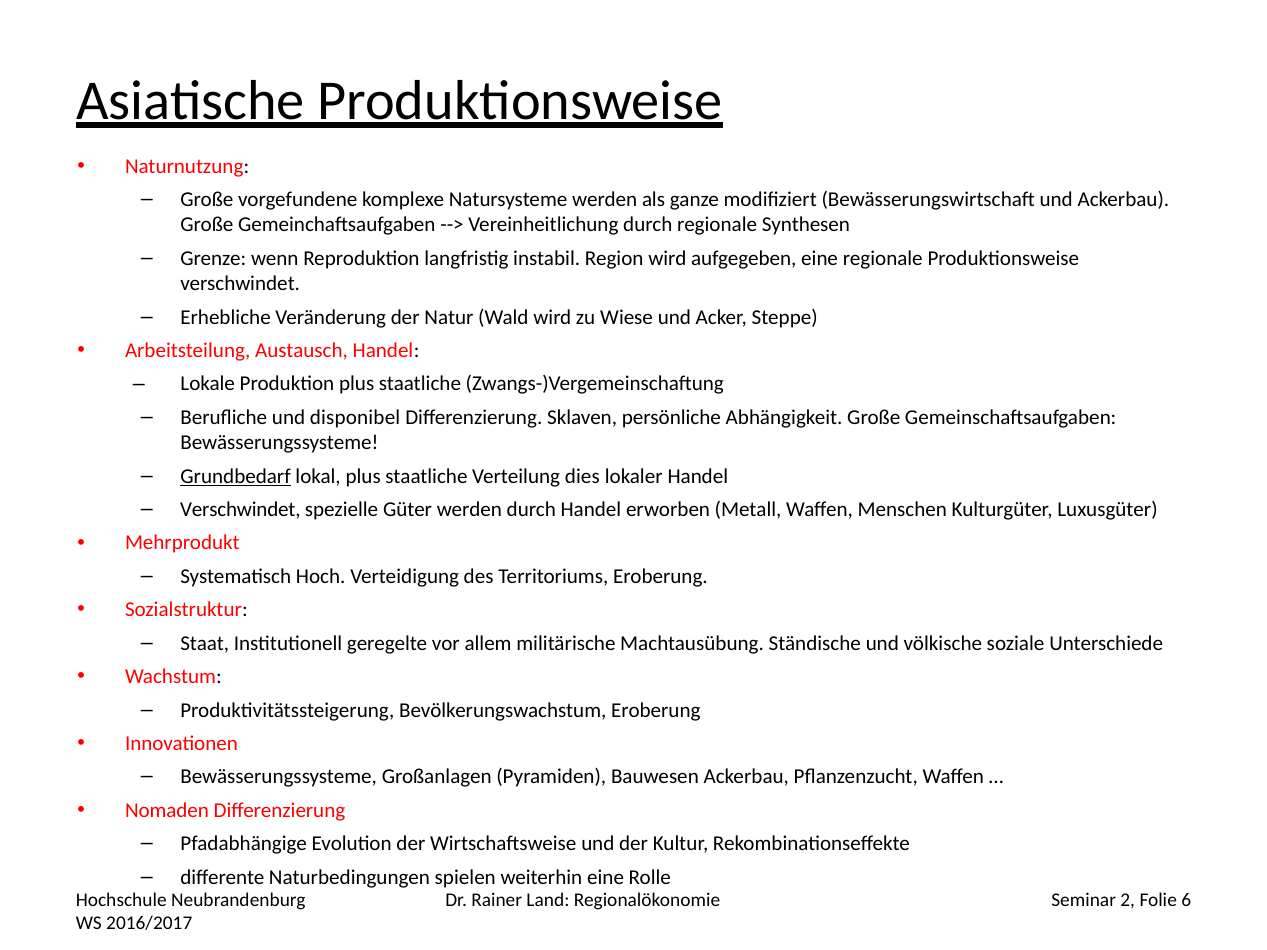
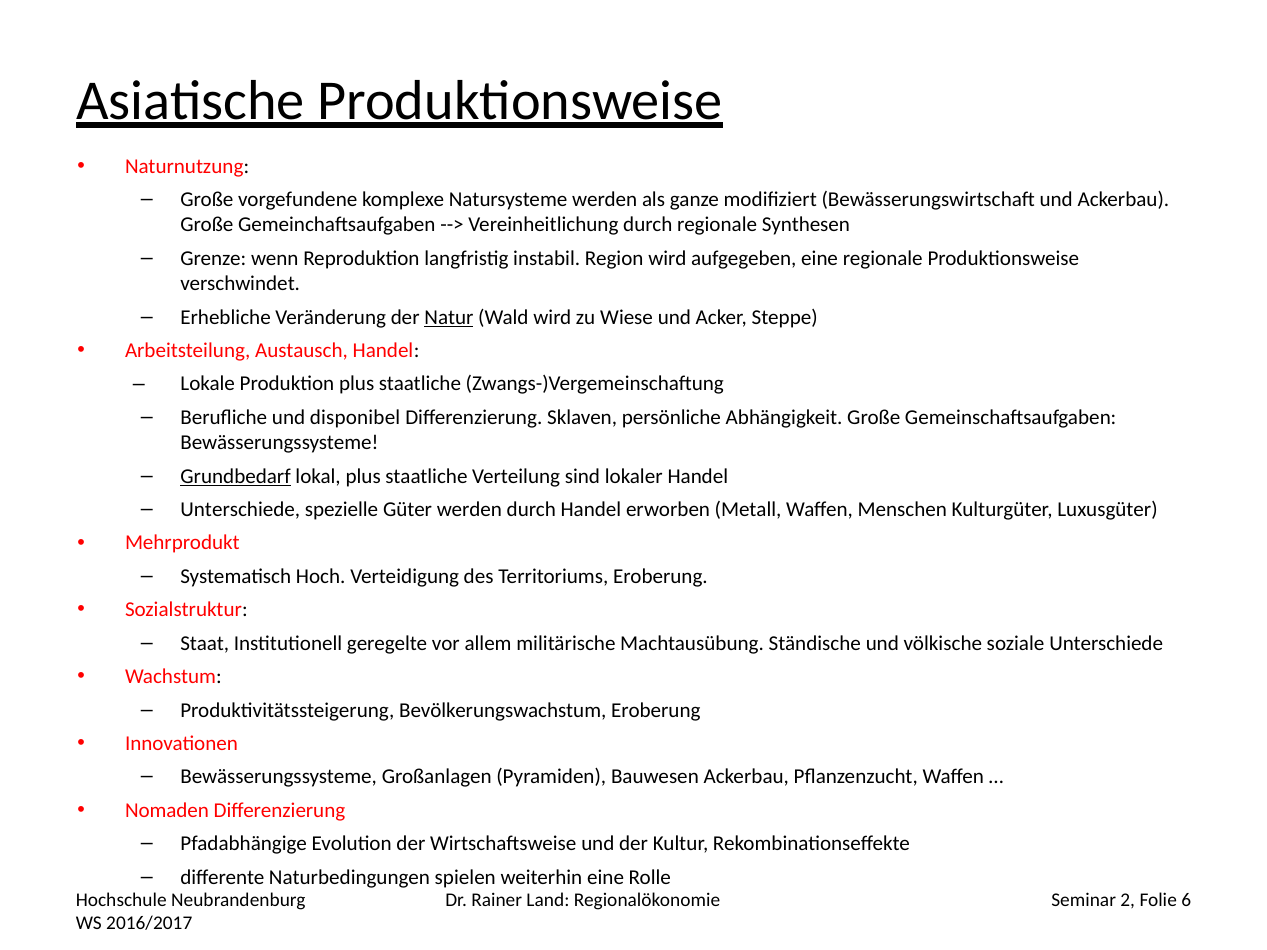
Natur underline: none -> present
dies: dies -> sind
Verschwindet at (240, 510): Verschwindet -> Unterschiede
